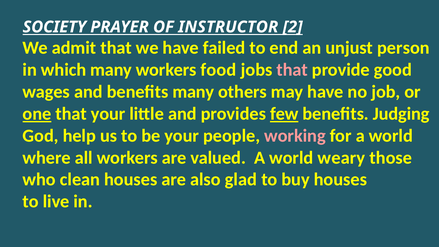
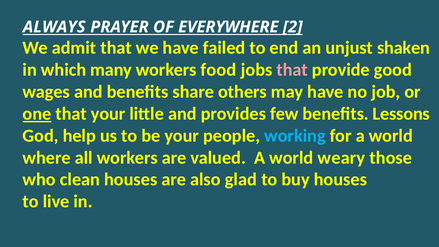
SOCIETY: SOCIETY -> ALWAYS
INSTRUCTOR: INSTRUCTOR -> EVERYWHERE
person: person -> shaken
benefits many: many -> share
few underline: present -> none
Judging: Judging -> Lessons
working colour: pink -> light blue
